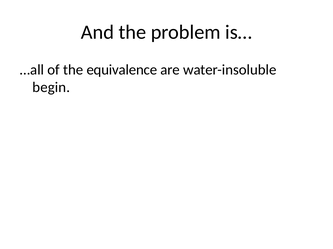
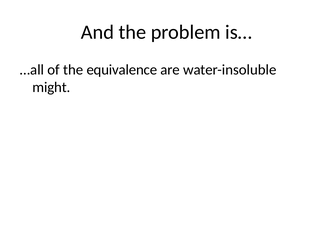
begin: begin -> might
